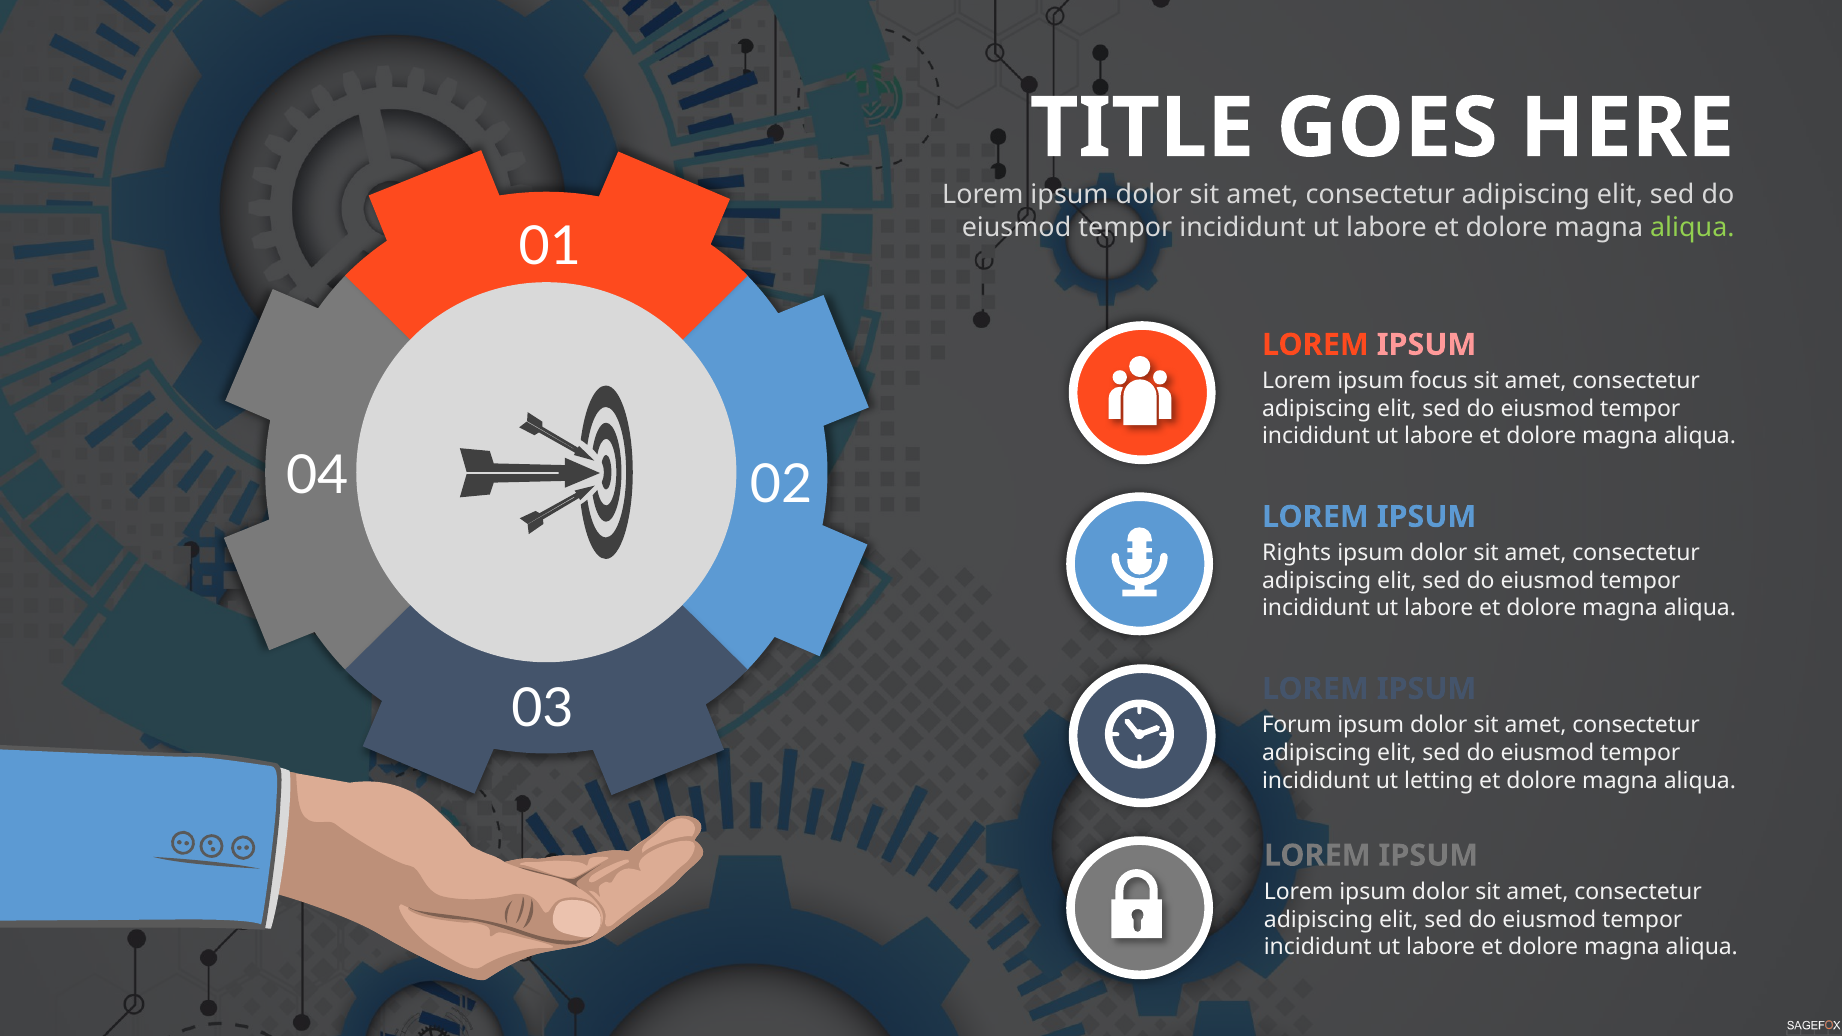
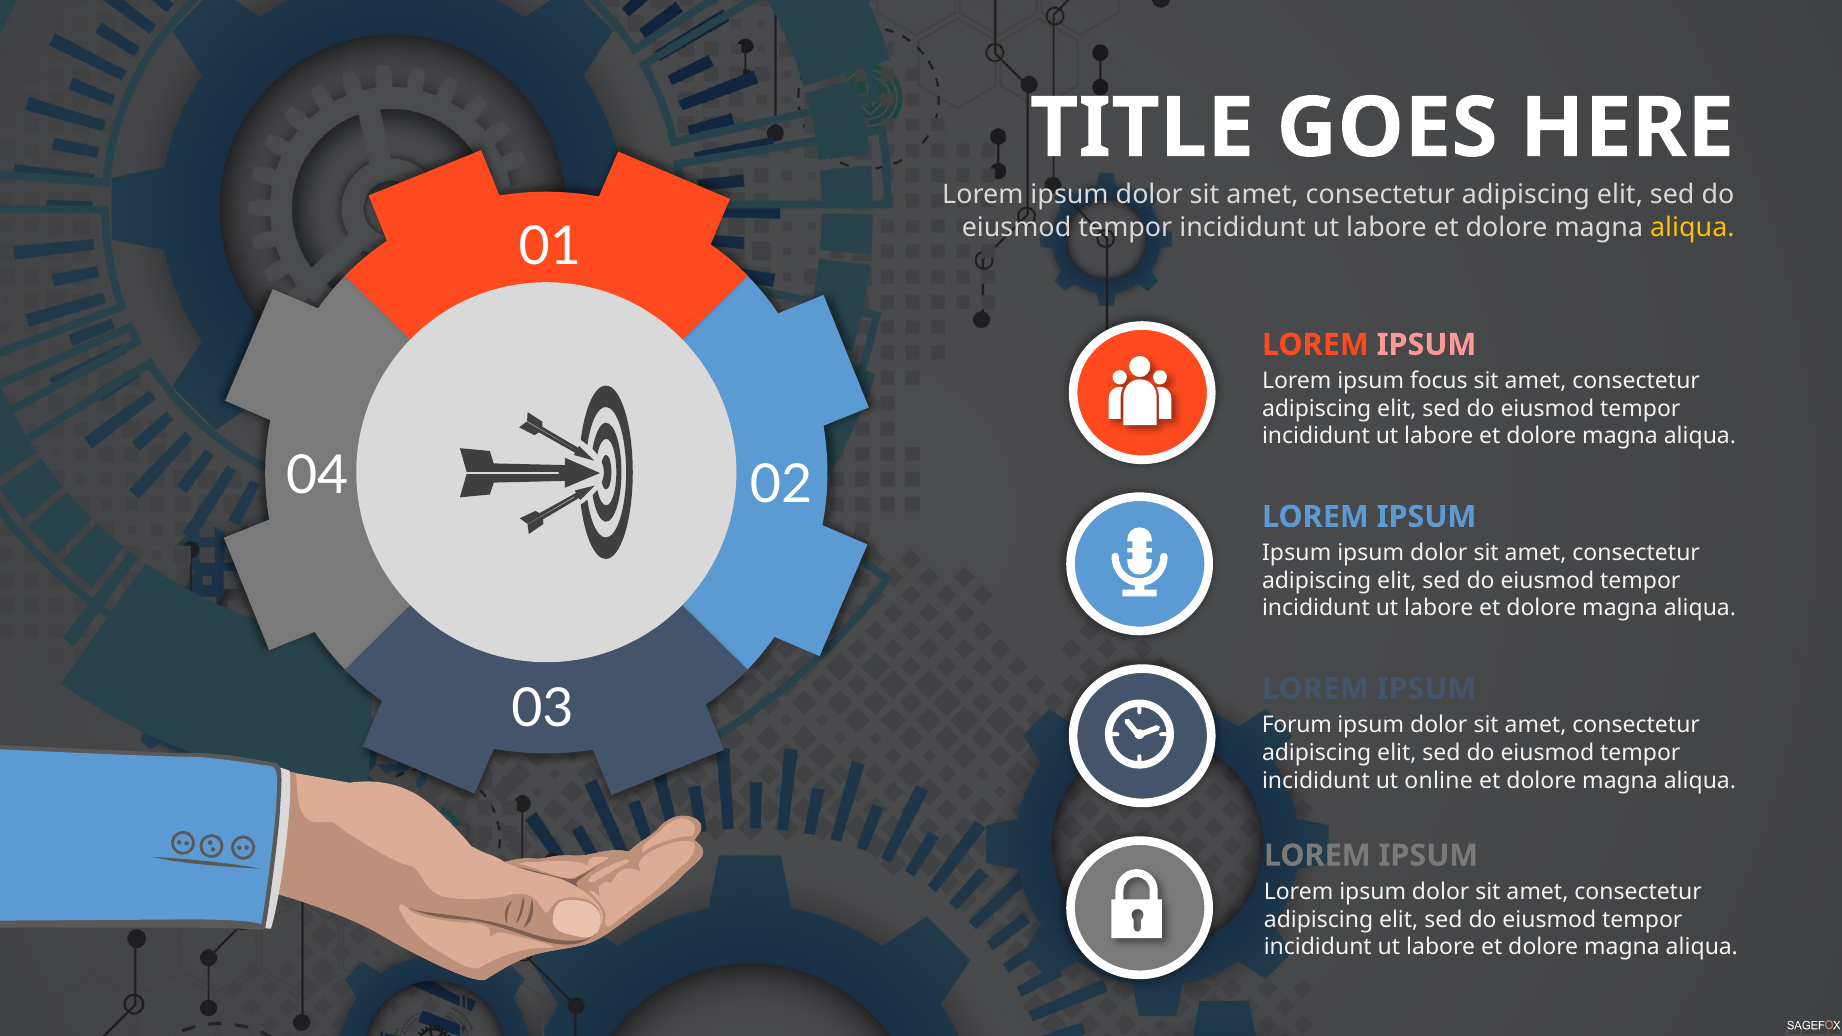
aliqua at (1692, 227) colour: light green -> yellow
Rights at (1297, 553): Rights -> Ipsum
letting: letting -> online
